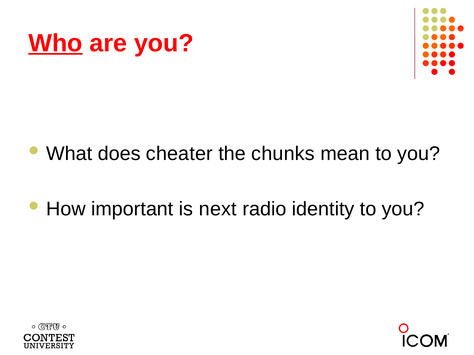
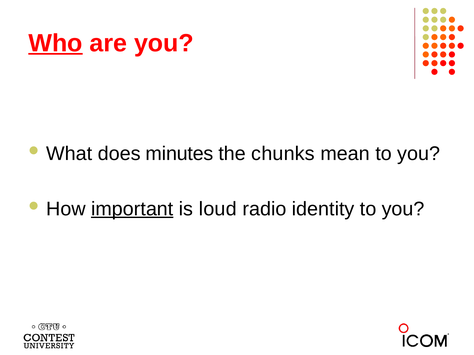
cheater: cheater -> minutes
important underline: none -> present
next: next -> loud
